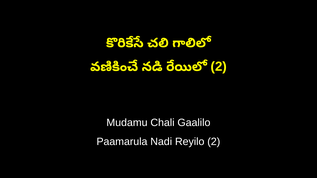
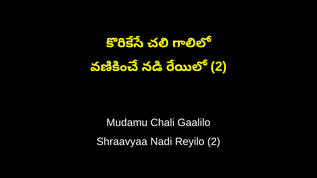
Paamarula: Paamarula -> Shraavyaa
